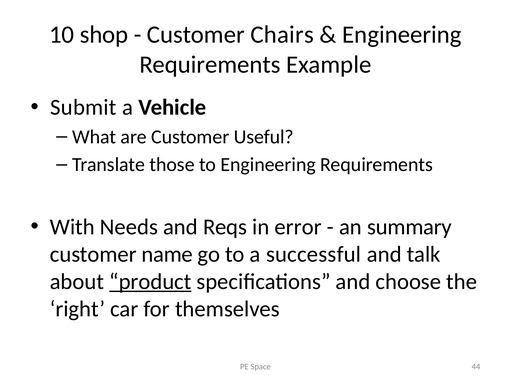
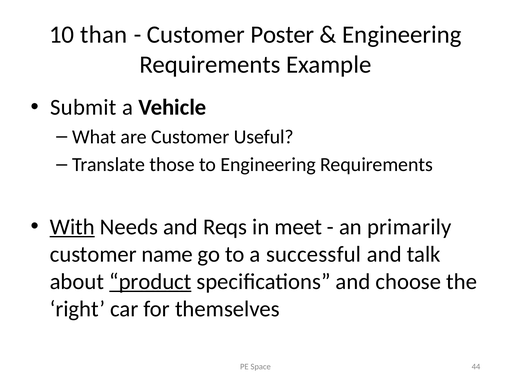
shop: shop -> than
Chairs: Chairs -> Poster
With underline: none -> present
error: error -> meet
summary: summary -> primarily
